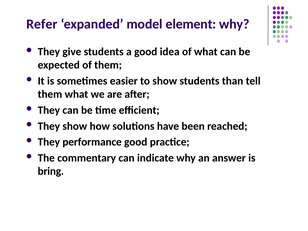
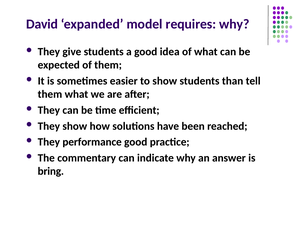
Refer: Refer -> David
element: element -> requires
